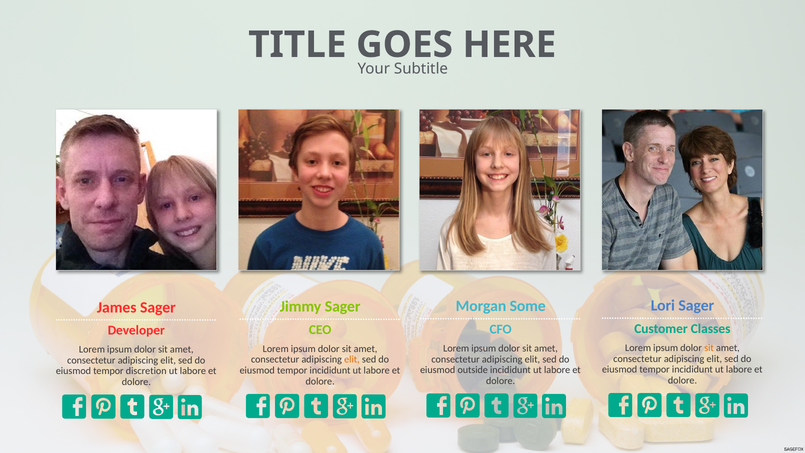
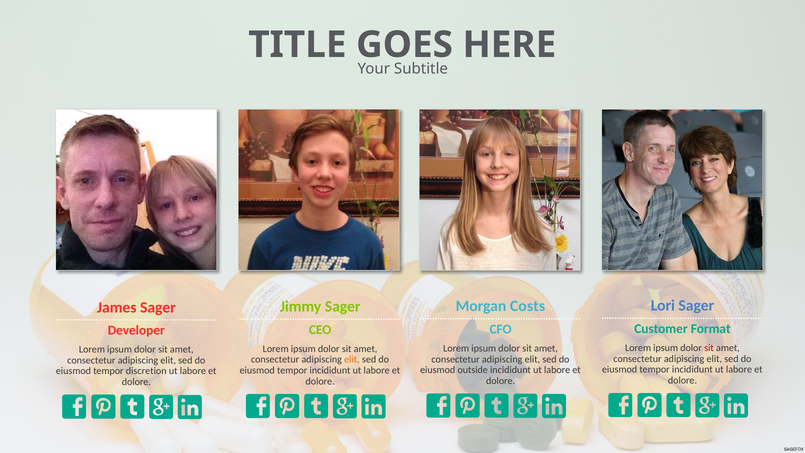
Some: Some -> Costs
Classes: Classes -> Format
sit at (709, 348) colour: orange -> red
